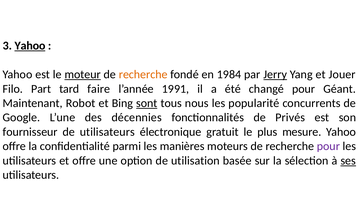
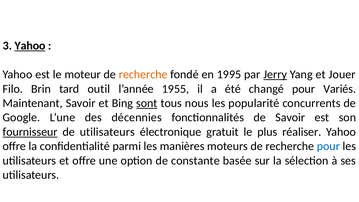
moteur underline: present -> none
1984: 1984 -> 1995
Part: Part -> Brin
faire: faire -> outil
1991: 1991 -> 1955
Géant: Géant -> Variés
Maintenant Robot: Robot -> Savoir
de Privés: Privés -> Savoir
fournisseur underline: none -> present
mesure: mesure -> réaliser
pour at (328, 146) colour: purple -> blue
utilisation: utilisation -> constante
ses underline: present -> none
